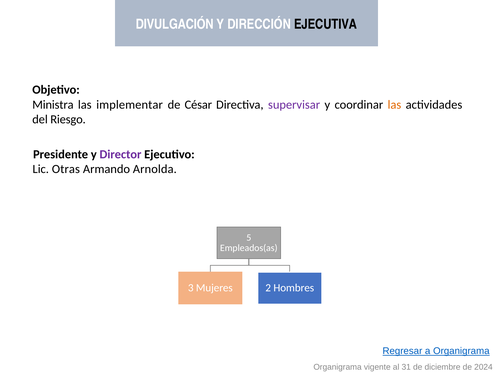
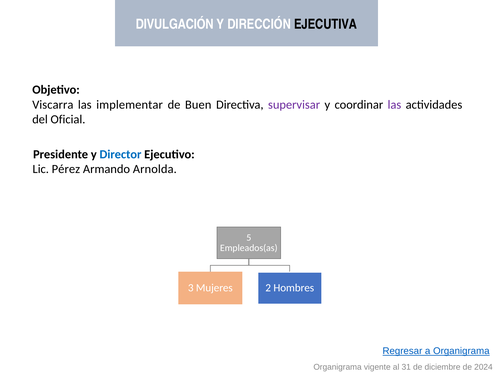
Ministra: Ministra -> Viscarra
César: César -> Buen
las at (394, 105) colour: orange -> purple
Riesgo: Riesgo -> Oficial
Director colour: purple -> blue
Otras: Otras -> Pérez
